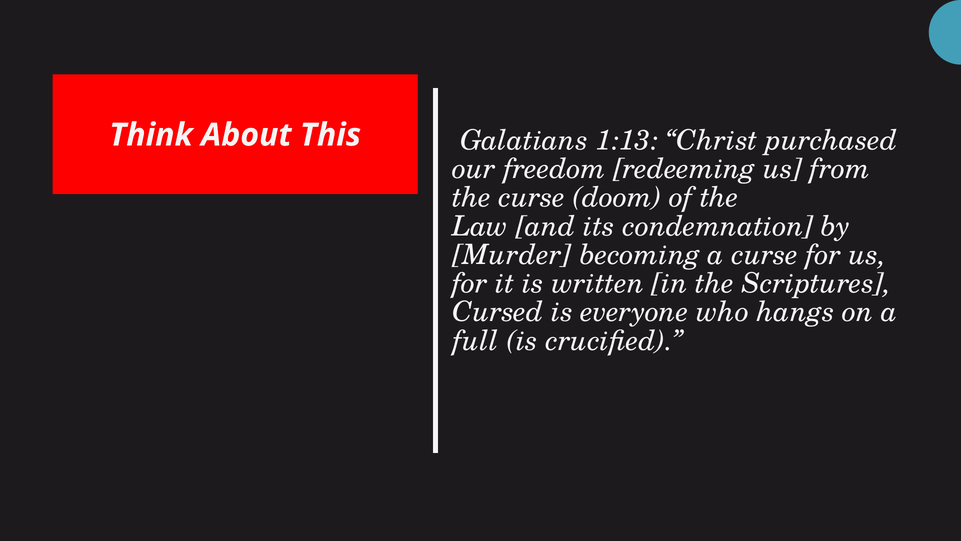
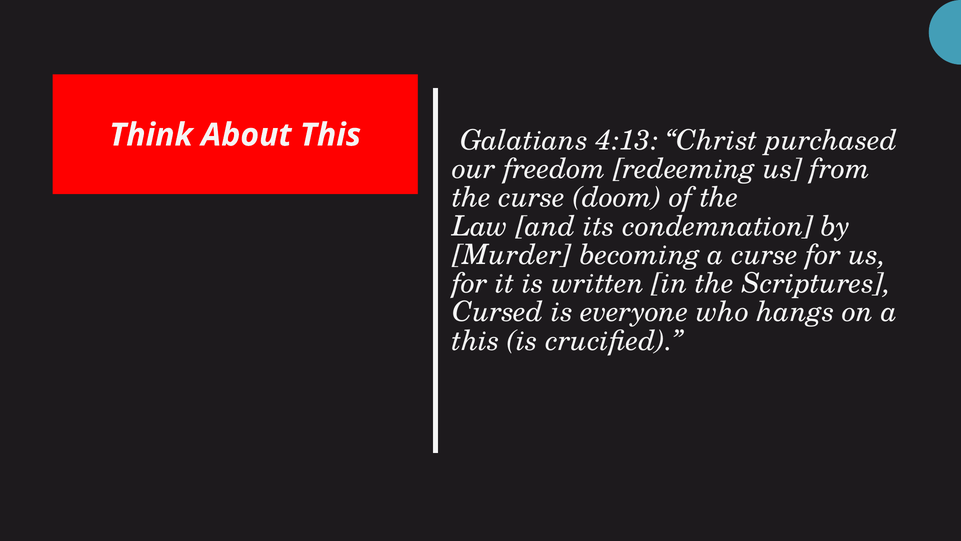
1:13: 1:13 -> 4:13
full at (476, 341): full -> this
